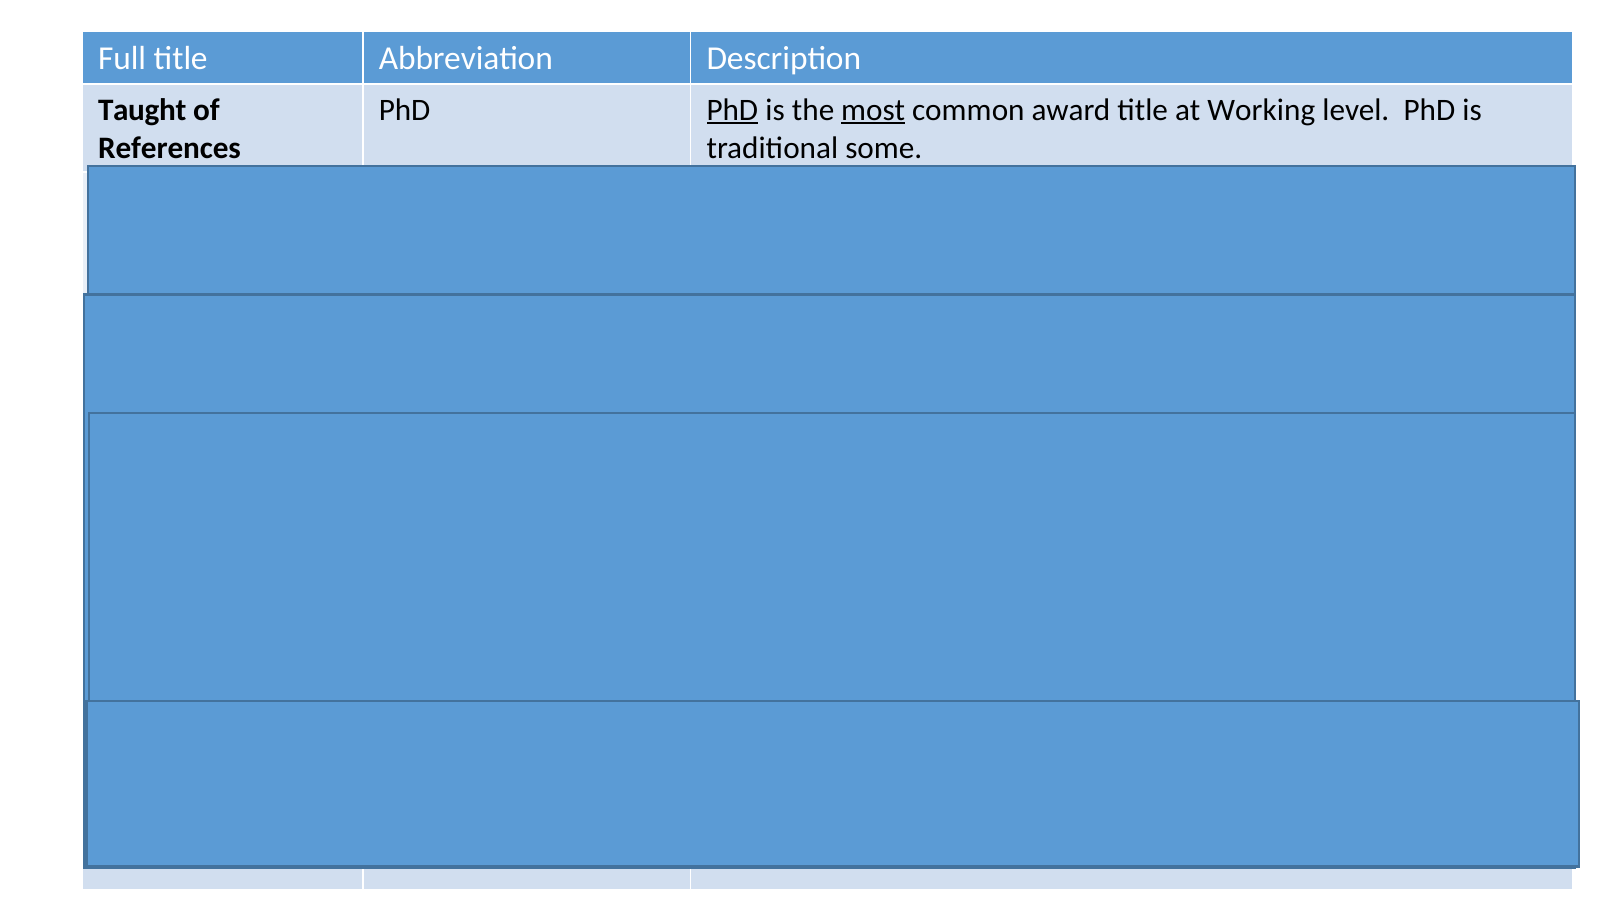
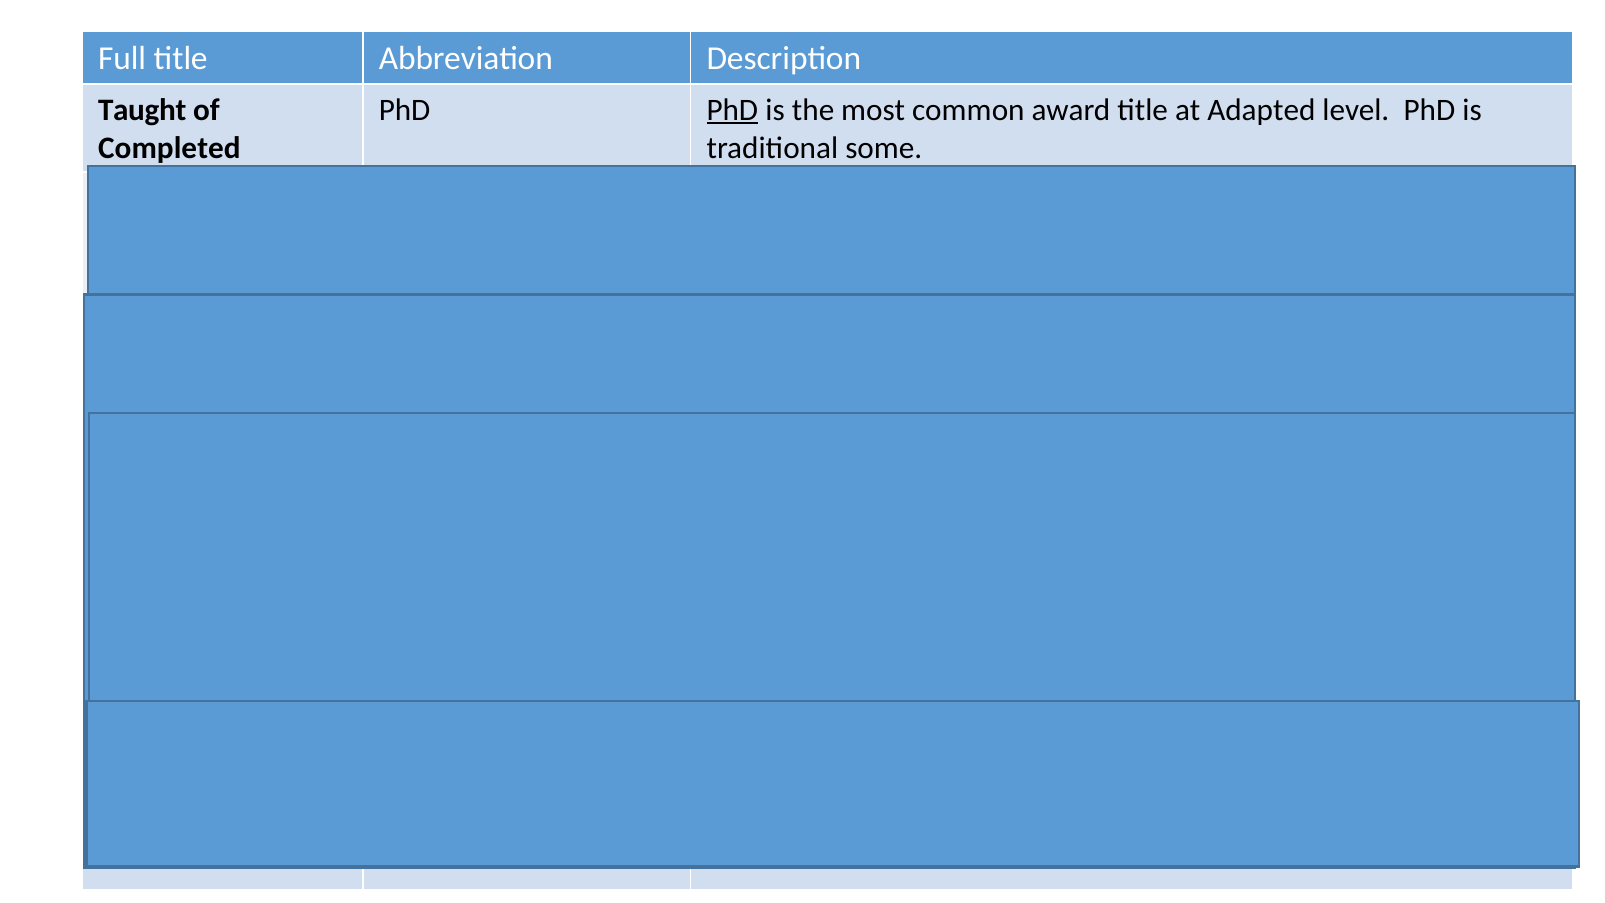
most underline: present -> none
Working: Working -> Adapted
References: References -> Completed
